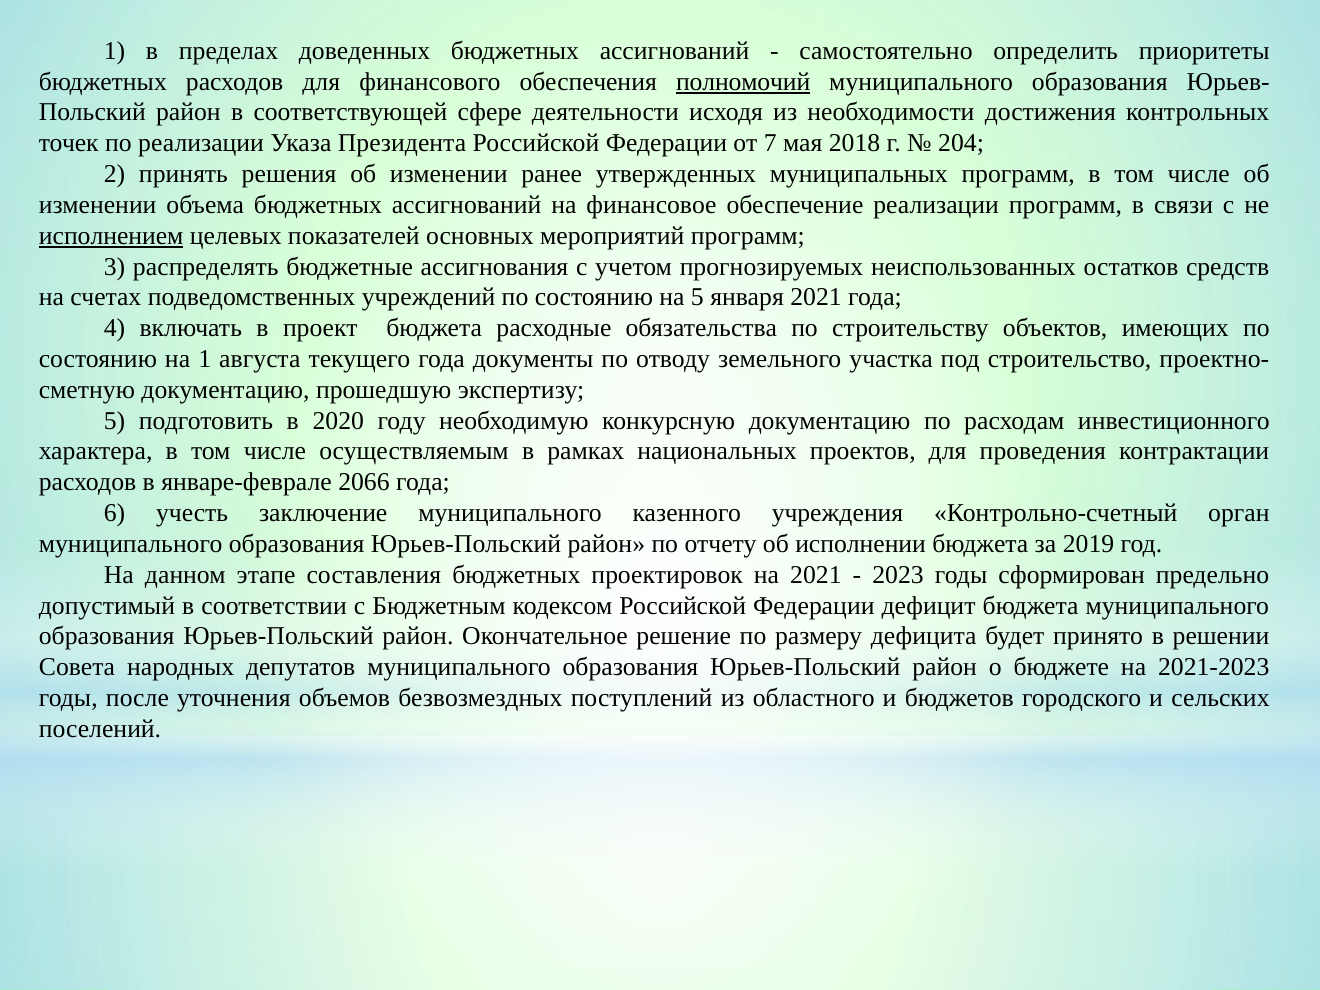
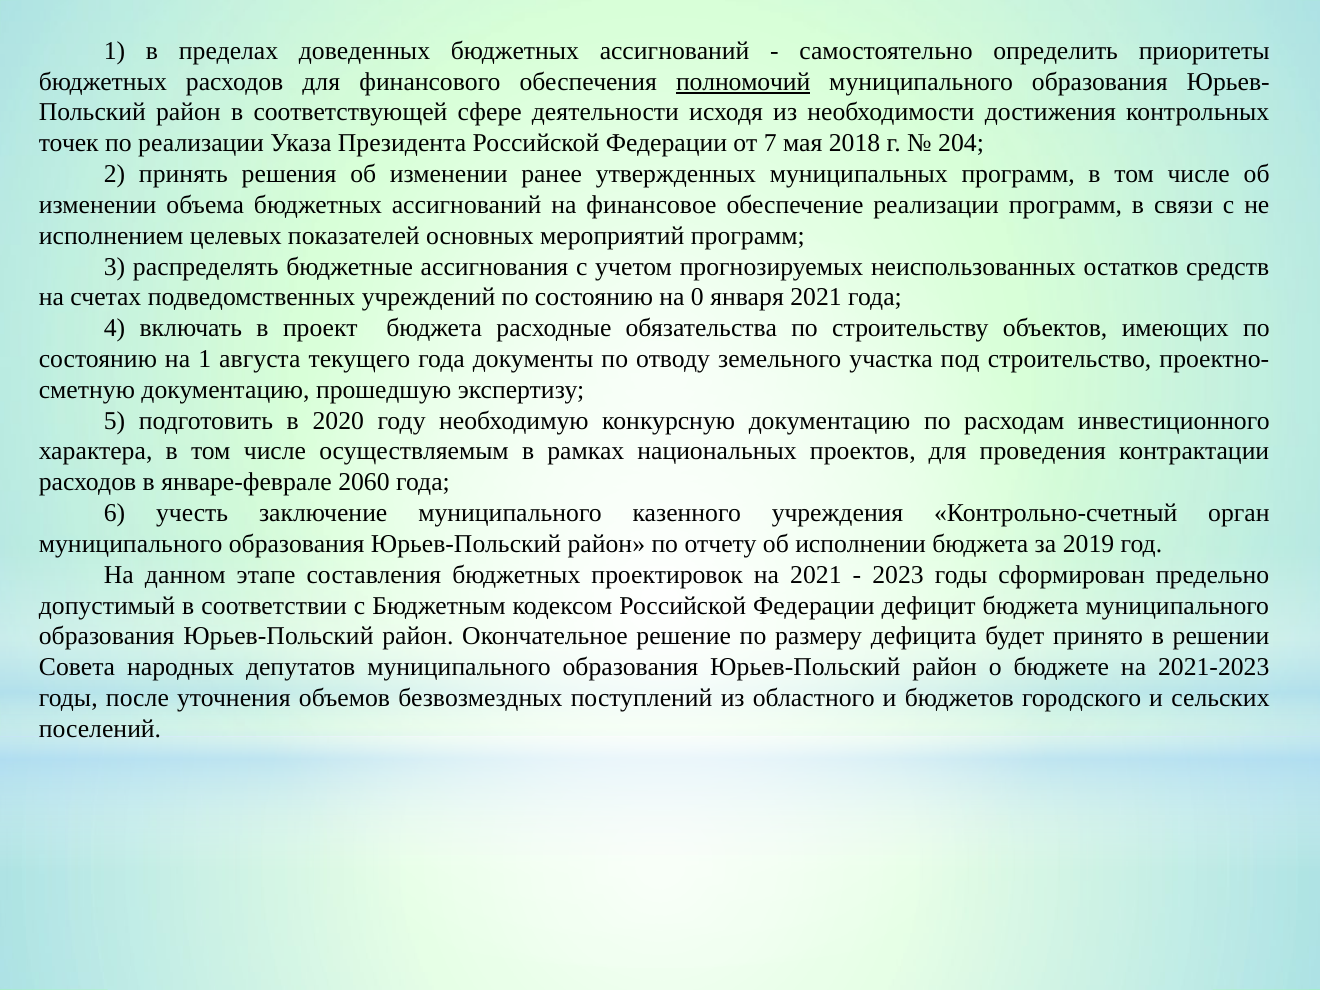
исполнением underline: present -> none
на 5: 5 -> 0
2066: 2066 -> 2060
